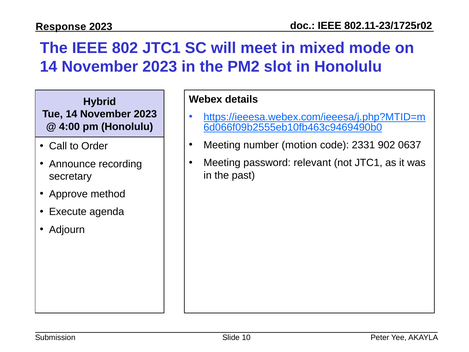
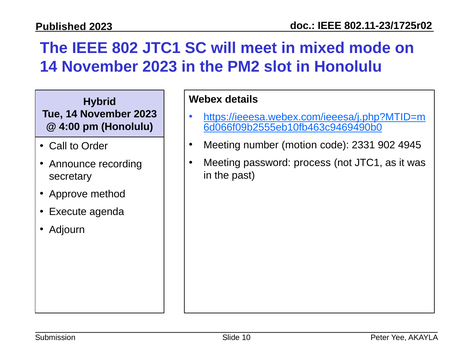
Response: Response -> Published
0637: 0637 -> 4945
relevant: relevant -> process
